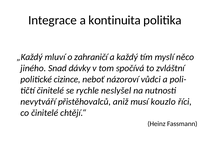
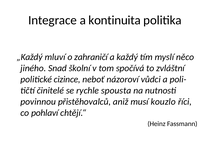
dávky: dávky -> školní
neslyšel: neslyšel -> spousta
nevytváří: nevytváří -> povinnou
co činitelé: činitelé -> pohlaví
